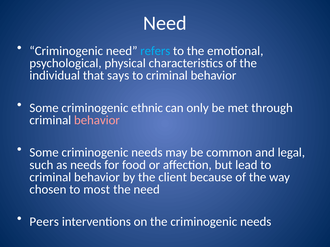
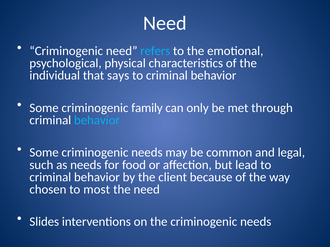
ethnic: ethnic -> family
behavior at (97, 120) colour: pink -> light blue
Peers: Peers -> Slides
